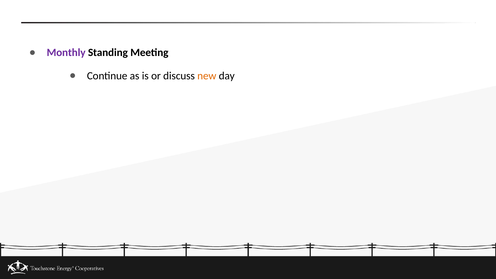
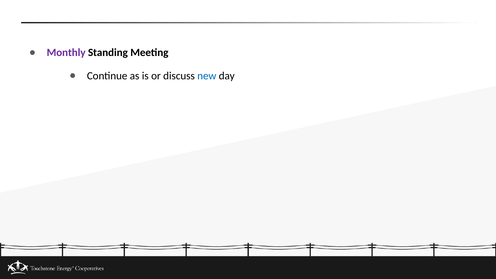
new colour: orange -> blue
